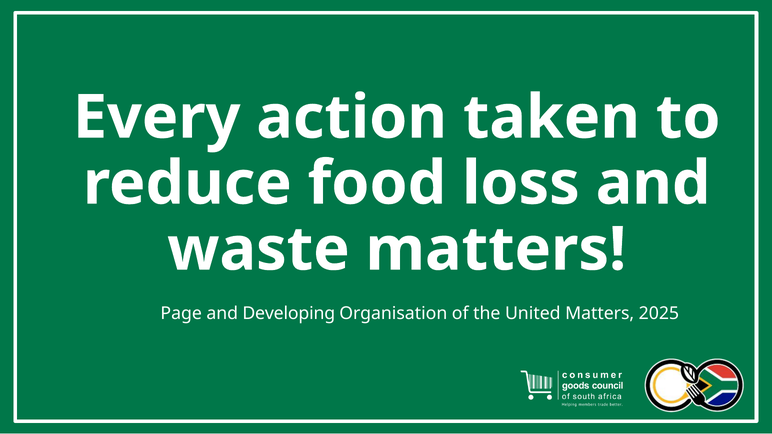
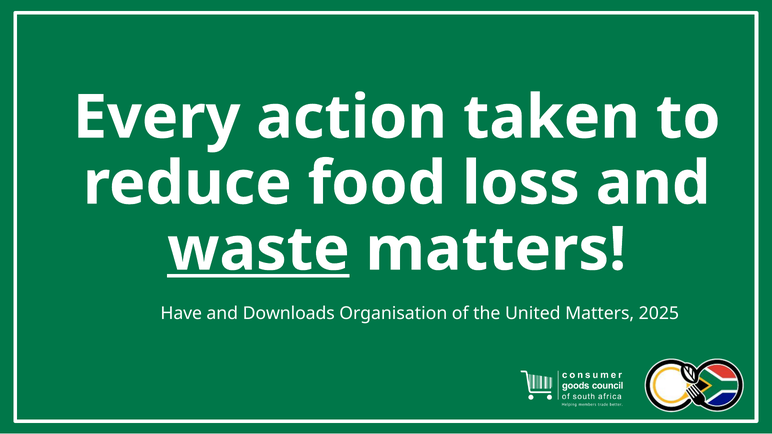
waste at (258, 250) underline: none -> present
Page: Page -> Have
Developing: Developing -> Downloads
